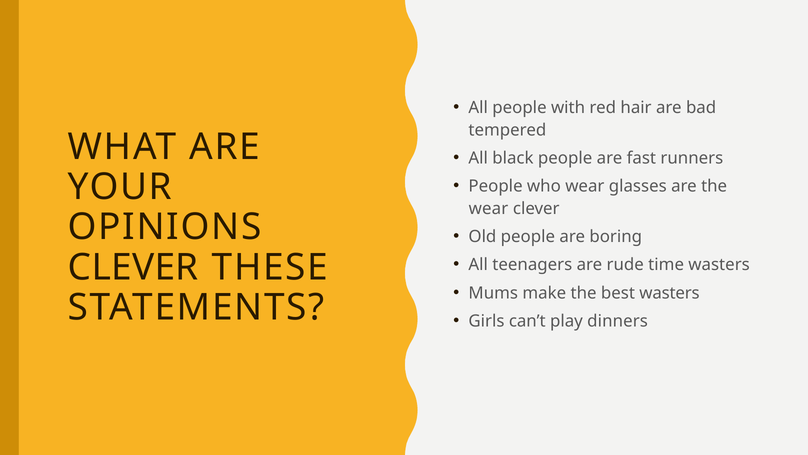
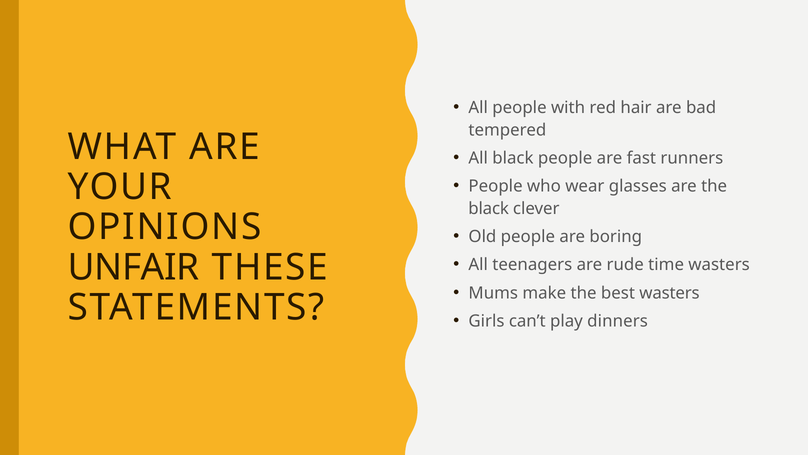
wear at (488, 208): wear -> black
CLEVER at (133, 267): CLEVER -> UNFAIR
